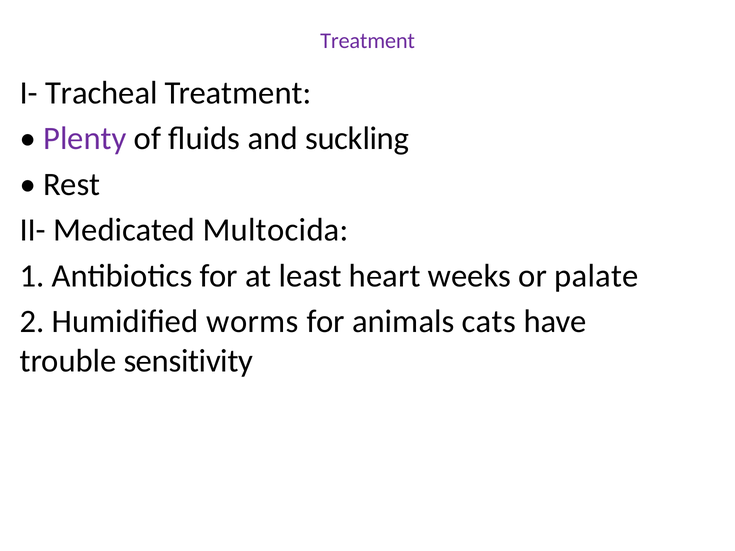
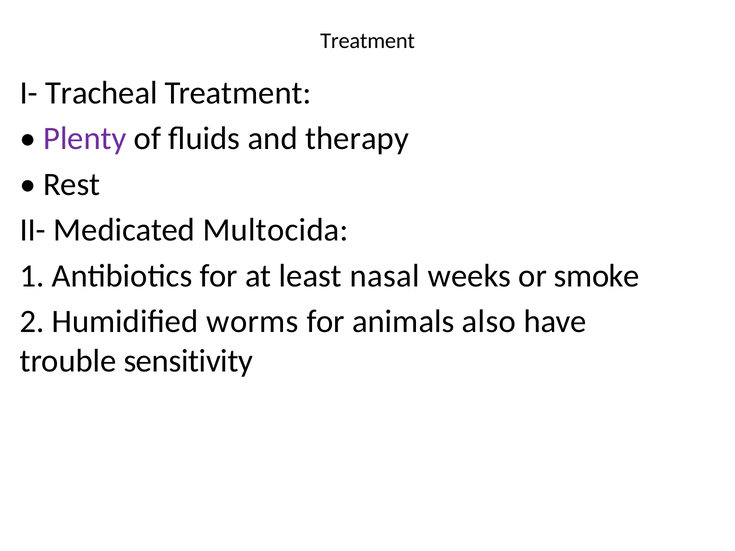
Treatment at (368, 41) colour: purple -> black
suckling: suckling -> therapy
heart: heart -> nasal
palate: palate -> smoke
cats: cats -> also
